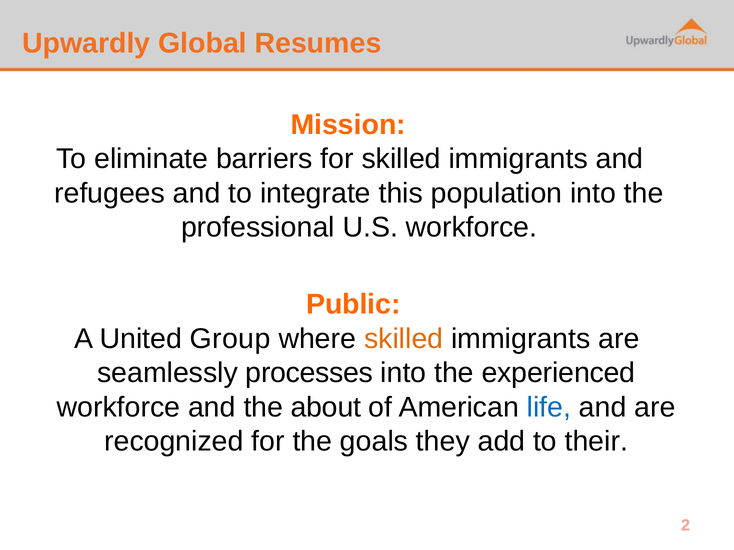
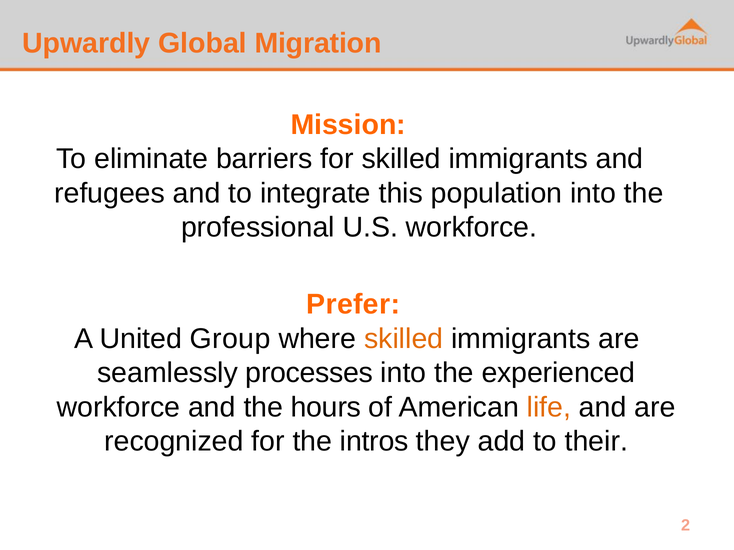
Resumes: Resumes -> Migration
Public: Public -> Prefer
about: about -> hours
life colour: blue -> orange
goals: goals -> intros
